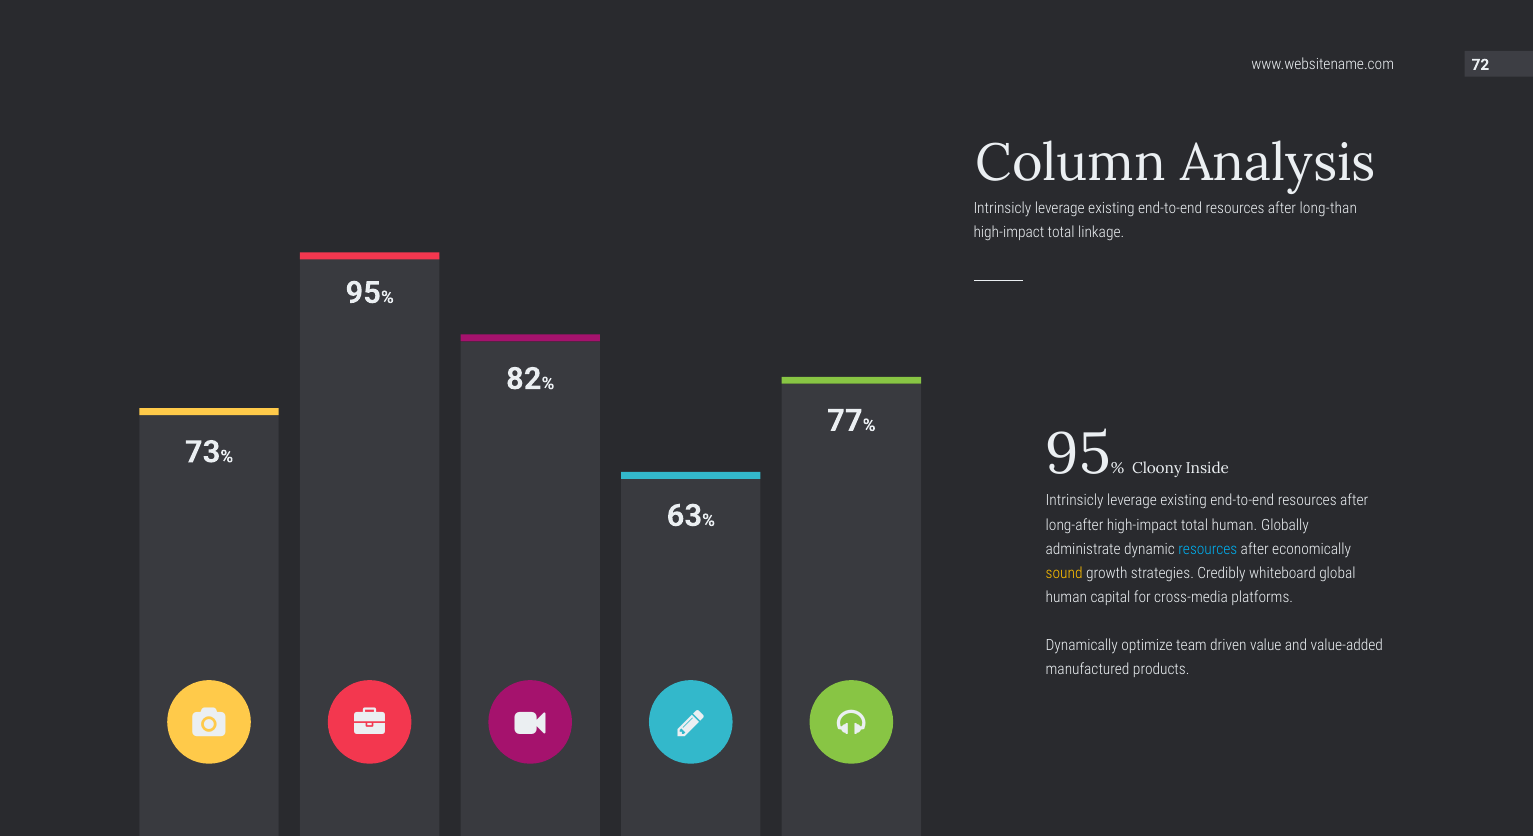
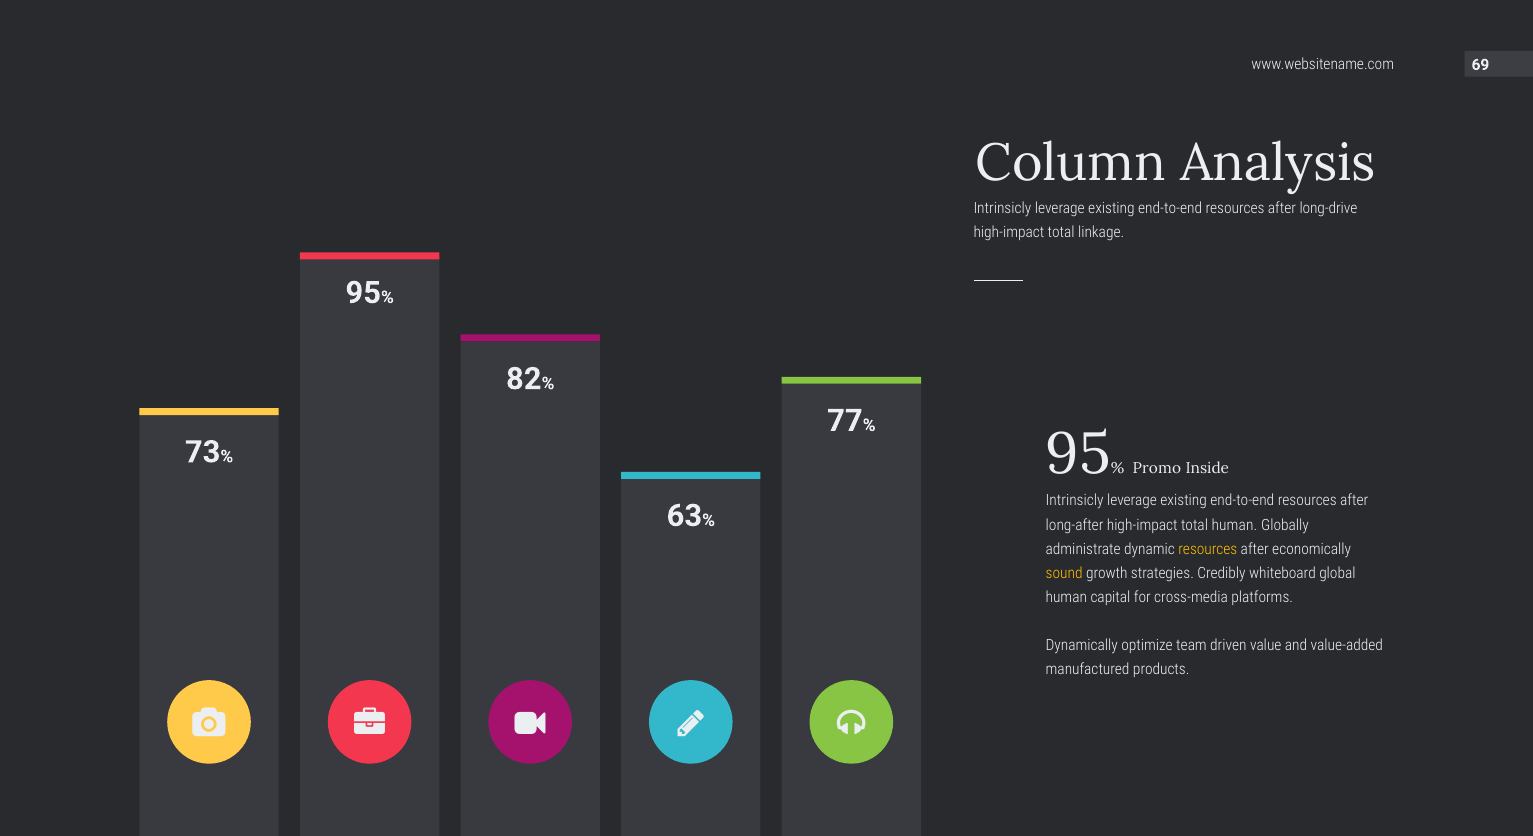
72: 72 -> 69
long-than: long-than -> long-drive
Cloony: Cloony -> Promo
resources at (1208, 549) colour: light blue -> yellow
